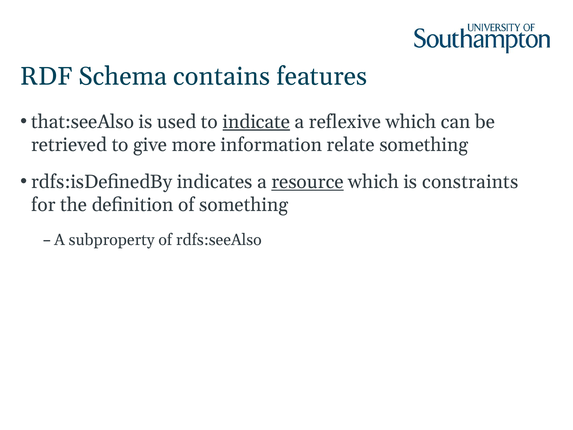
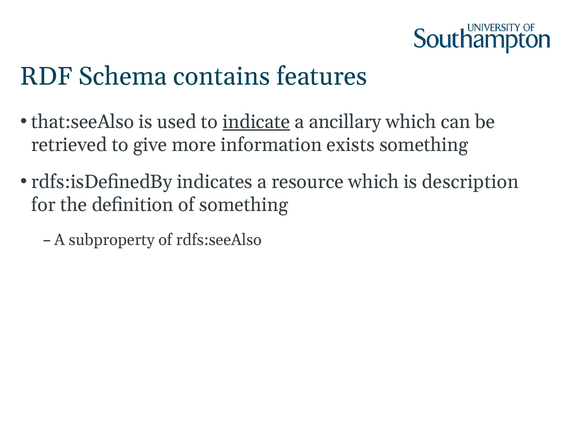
reflexive: reflexive -> ancillary
relate: relate -> exists
resource underline: present -> none
constraints: constraints -> description
